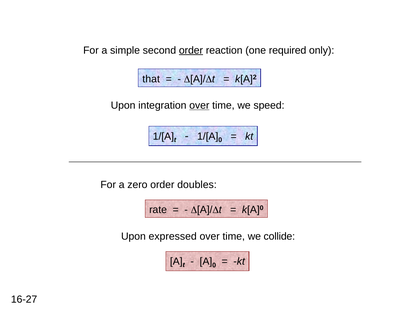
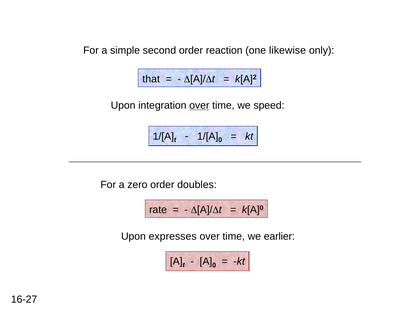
order at (191, 50) underline: present -> none
required: required -> likewise
expressed: expressed -> expresses
collide: collide -> earlier
